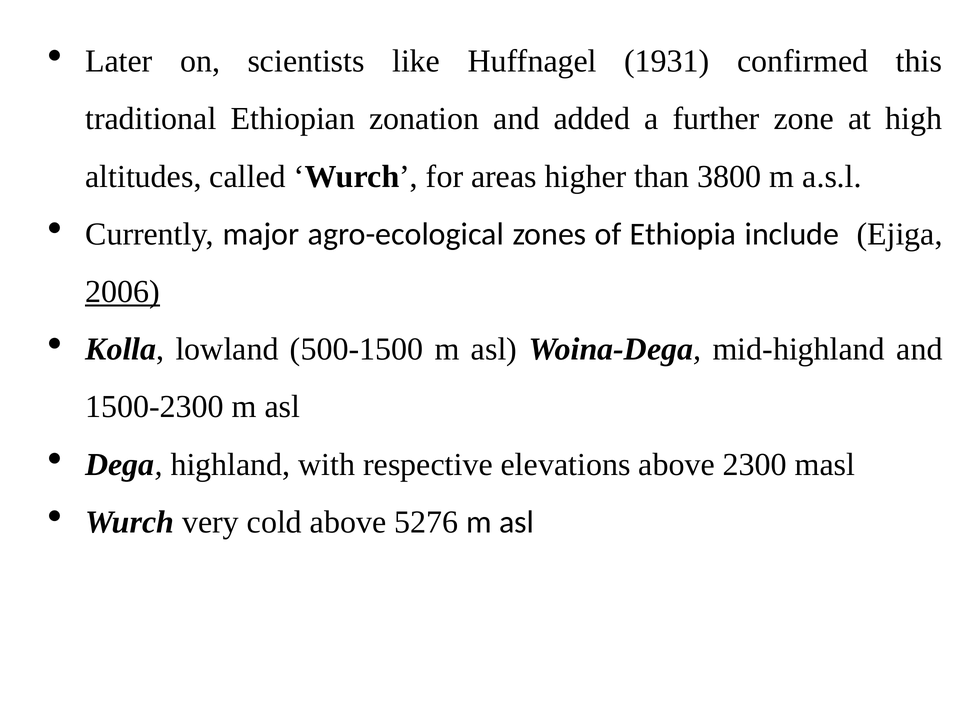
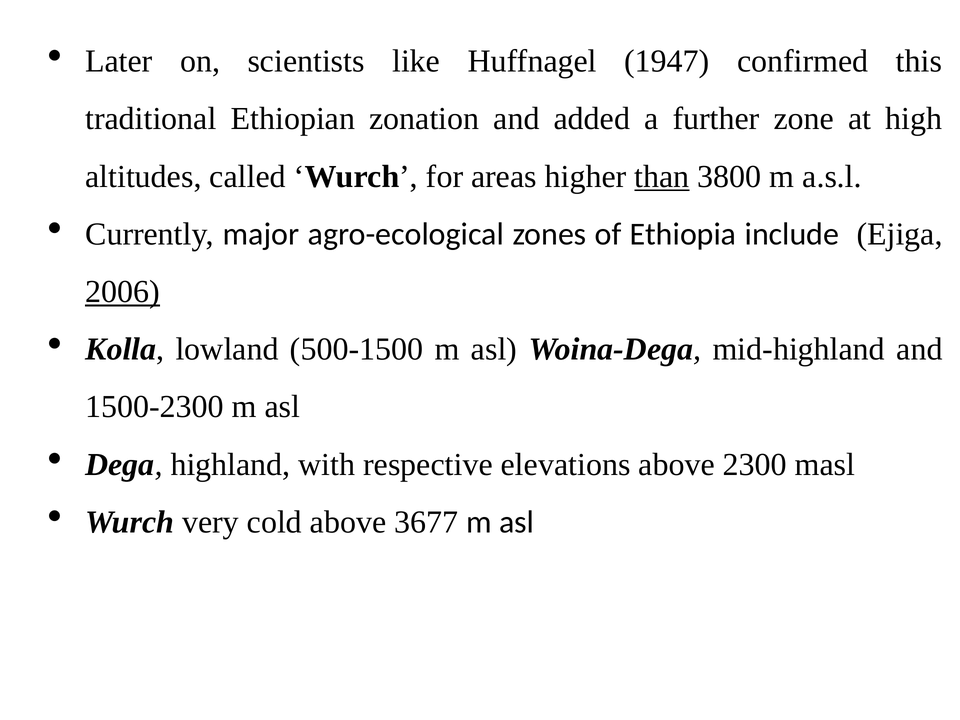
1931: 1931 -> 1947
than underline: none -> present
5276: 5276 -> 3677
